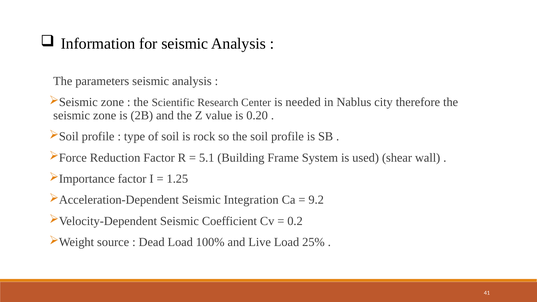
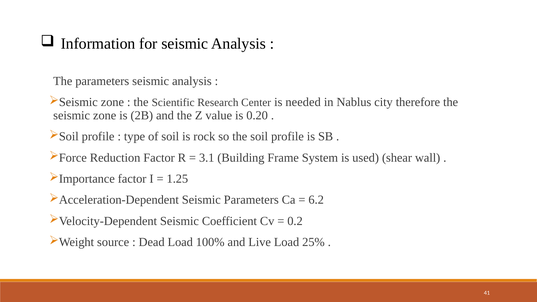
5.1: 5.1 -> 3.1
Seismic Integration: Integration -> Parameters
9.2: 9.2 -> 6.2
